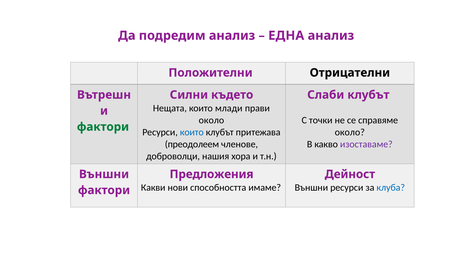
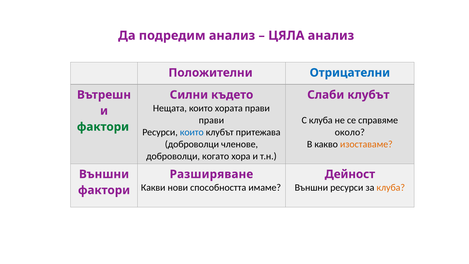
ЕДНА: ЕДНА -> ЦЯЛА
Отрицателни colour: black -> blue
млади: млади -> хората
около at (211, 120): около -> прави
С точки: точки -> клуба
преодолеем at (192, 144): преодолеем -> доброволци
изоставаме colour: purple -> orange
нашия: нашия -> когато
Предложения: Предложения -> Разширяване
клуба at (391, 188) colour: blue -> orange
